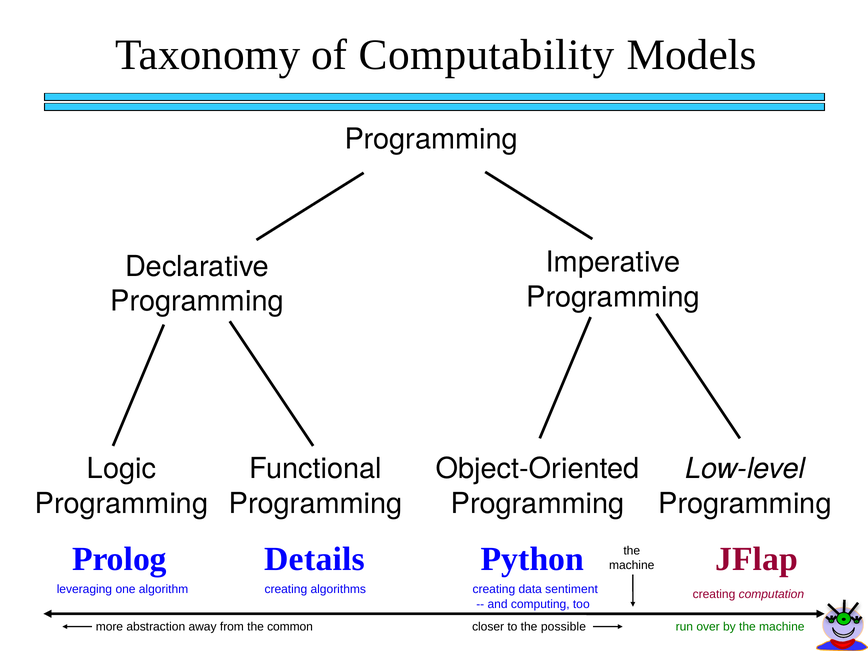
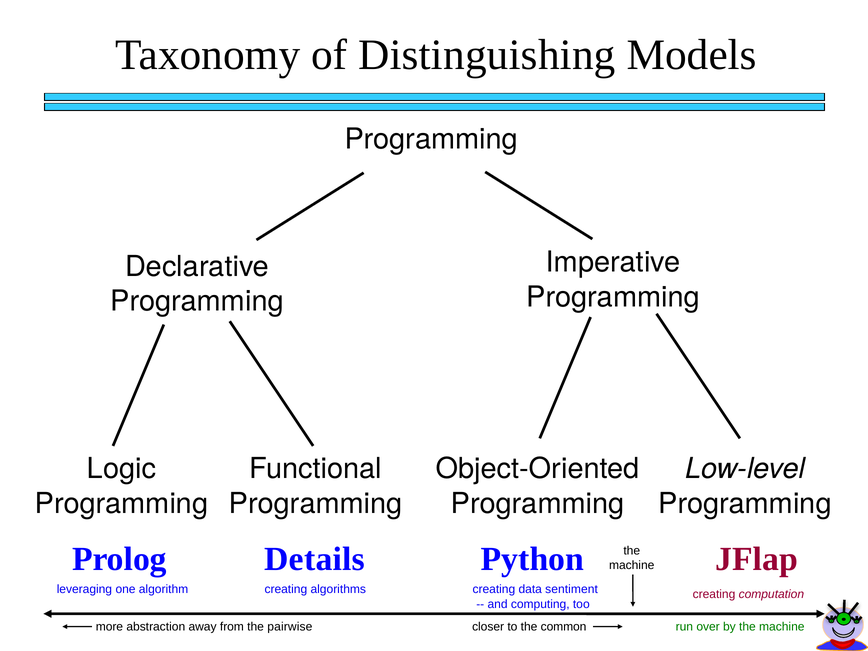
Computability: Computability -> Distinguishing
common: common -> pairwise
possible: possible -> common
